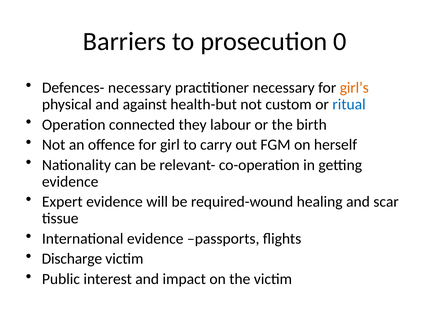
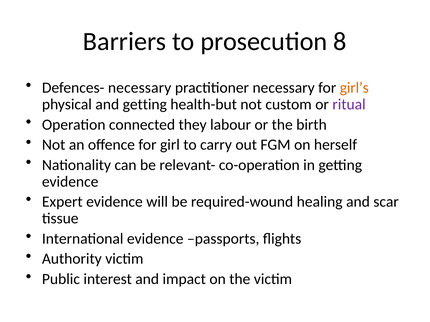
0: 0 -> 8
and against: against -> getting
ritual colour: blue -> purple
Discharge: Discharge -> Authority
